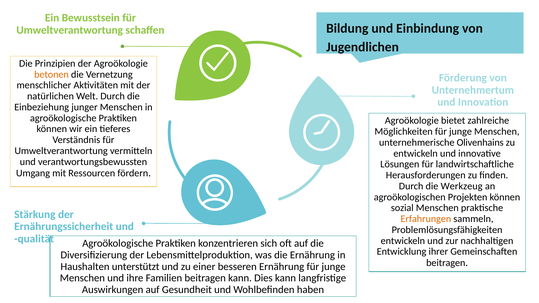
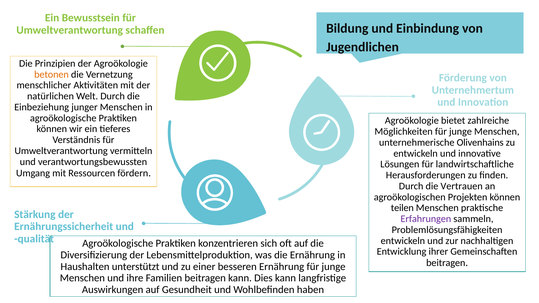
Werkzeug: Werkzeug -> Vertrauen
sozial: sozial -> teilen
Erfahrungen colour: orange -> purple
